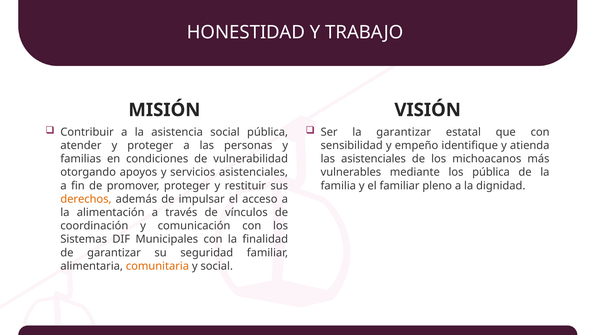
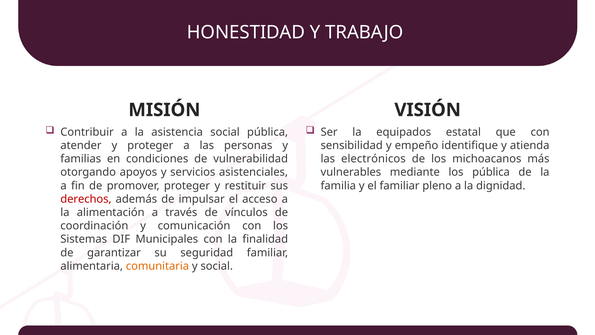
la garantizar: garantizar -> equipados
las asistenciales: asistenciales -> electrónicos
derechos colour: orange -> red
